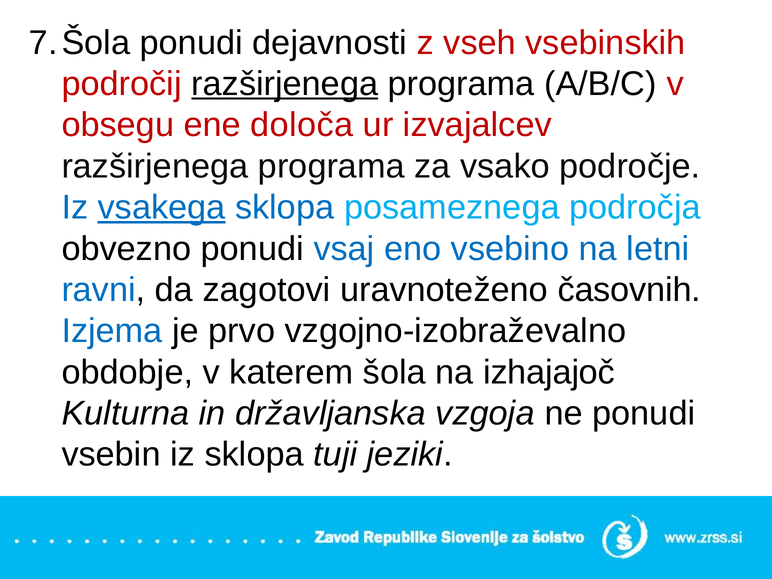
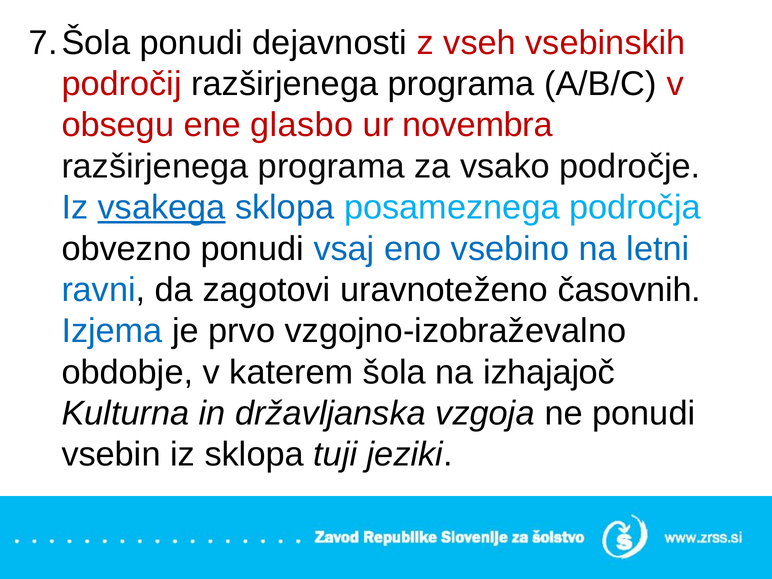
razširjenega at (285, 84) underline: present -> none
določa: določa -> glasbo
izvajalcev: izvajalcev -> novembra
